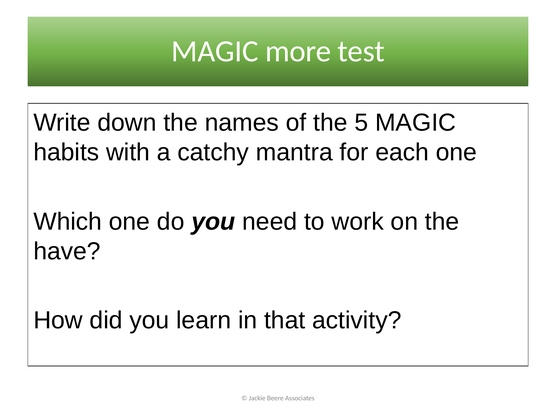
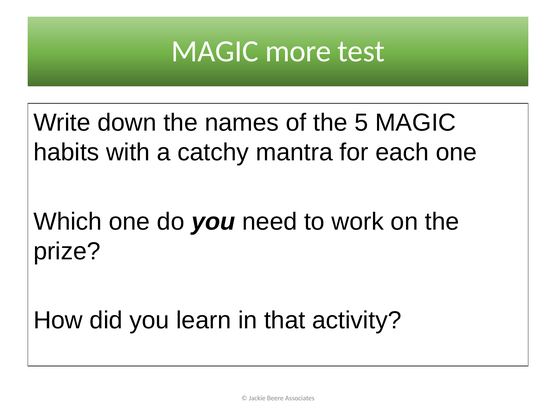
have: have -> prize
